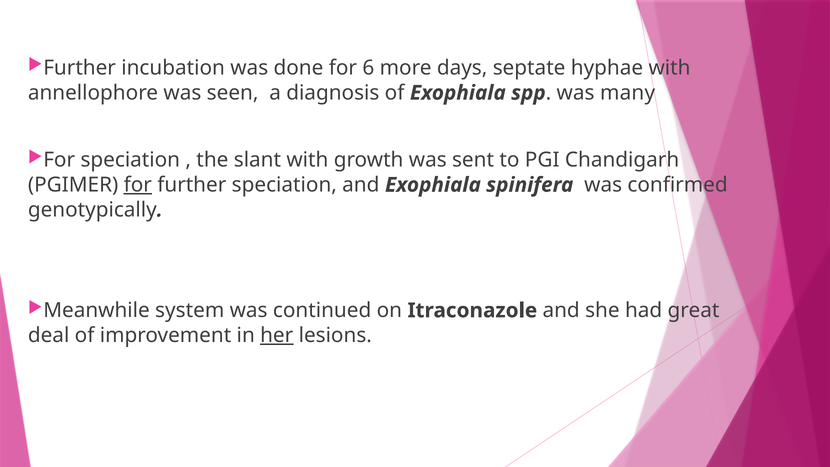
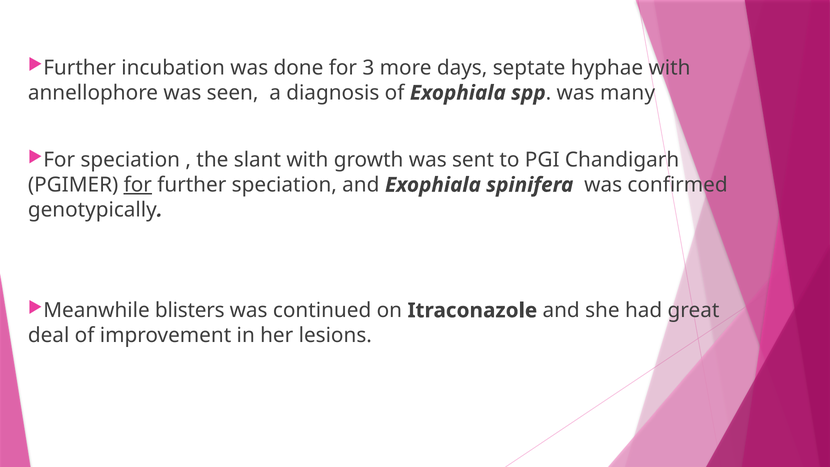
6: 6 -> 3
system: system -> blisters
her underline: present -> none
